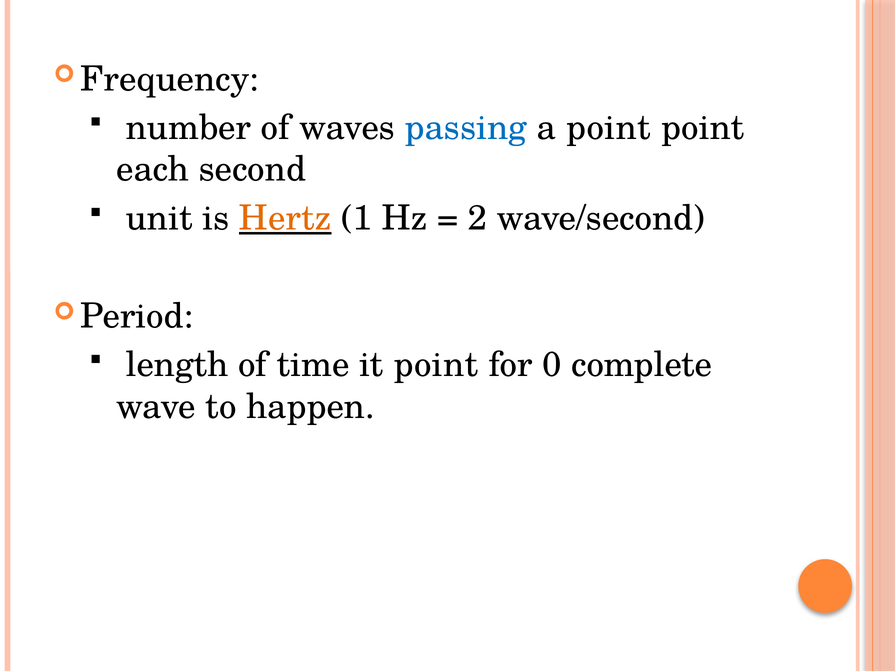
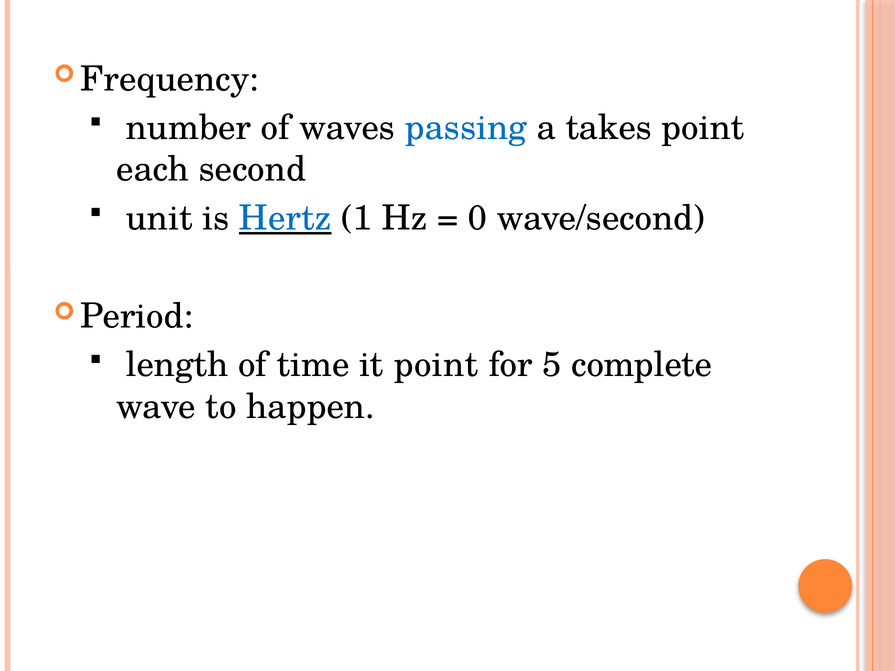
a point: point -> takes
Hertz colour: orange -> blue
2: 2 -> 0
0: 0 -> 5
